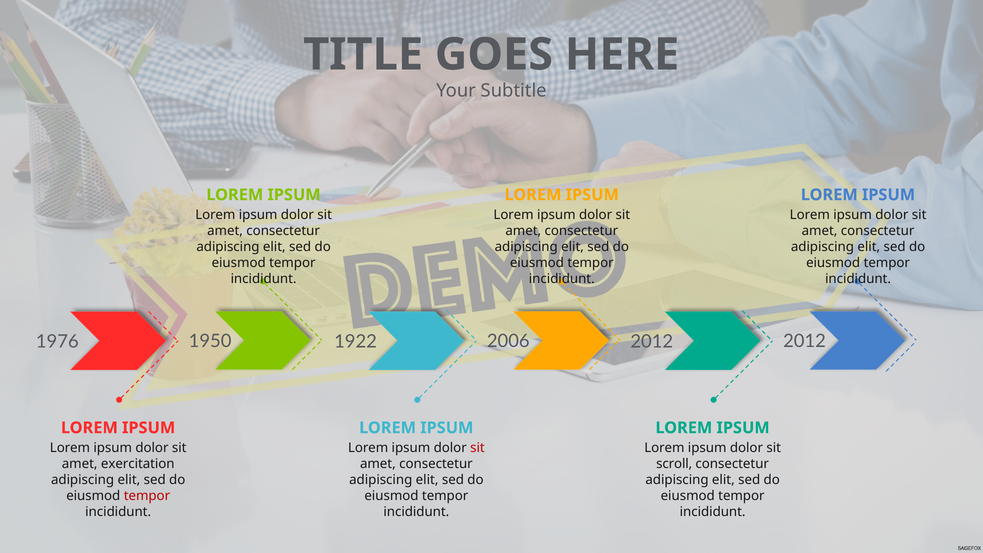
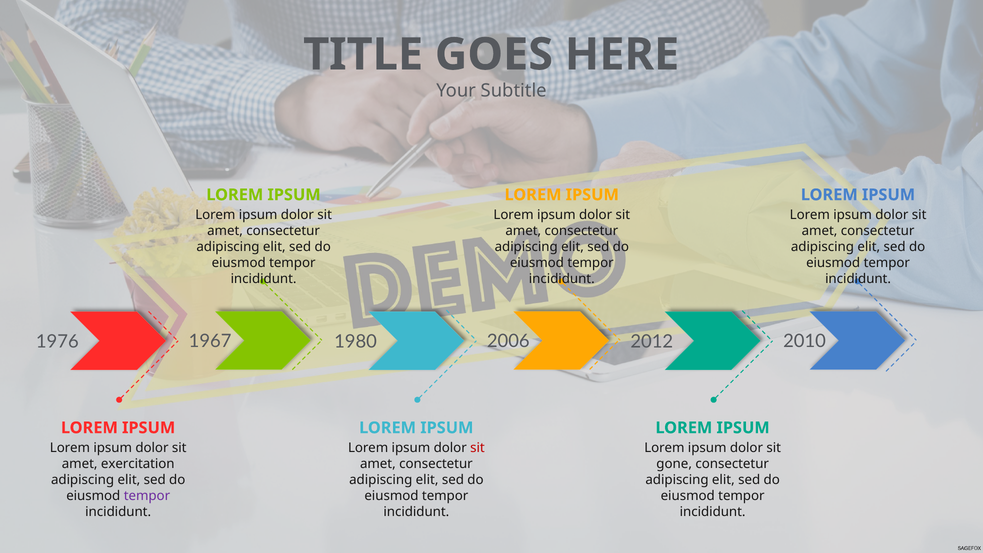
1950: 1950 -> 1967
1922: 1922 -> 1980
2012 2012: 2012 -> 2010
scroll: scroll -> gone
tempor at (147, 496) colour: red -> purple
